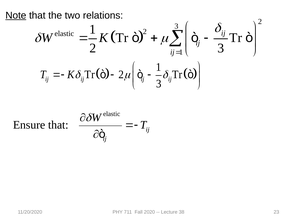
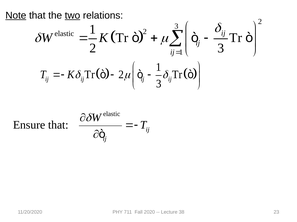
two underline: none -> present
